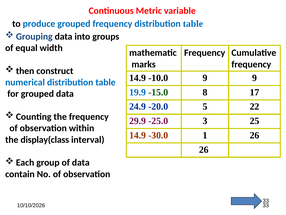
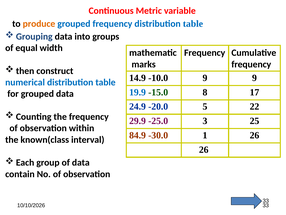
produce colour: blue -> orange
14.9 at (138, 135): 14.9 -> 84.9
display(class: display(class -> known(class
